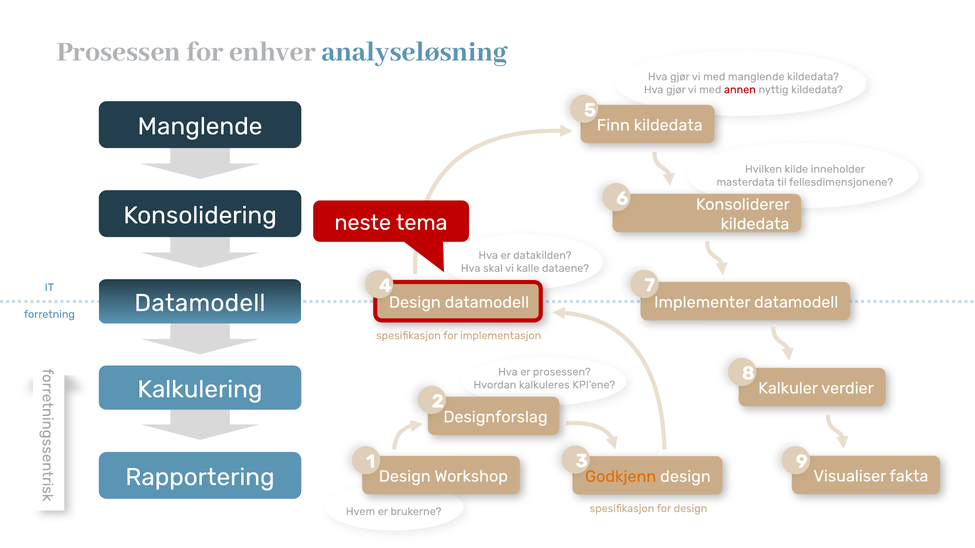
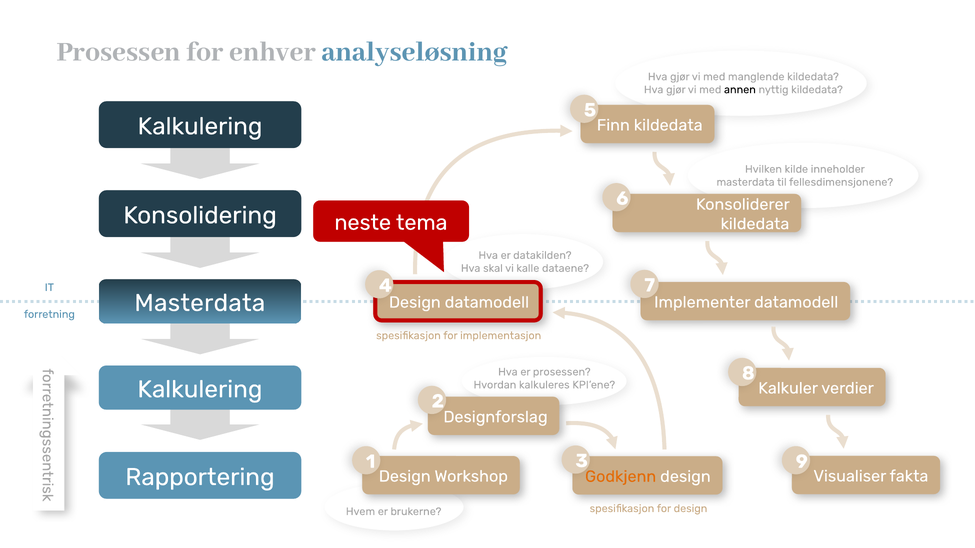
annen colour: red -> black
Manglende at (200, 126): Manglende -> Kalkulering
Datamodell at (200, 303): Datamodell -> Masterdata
